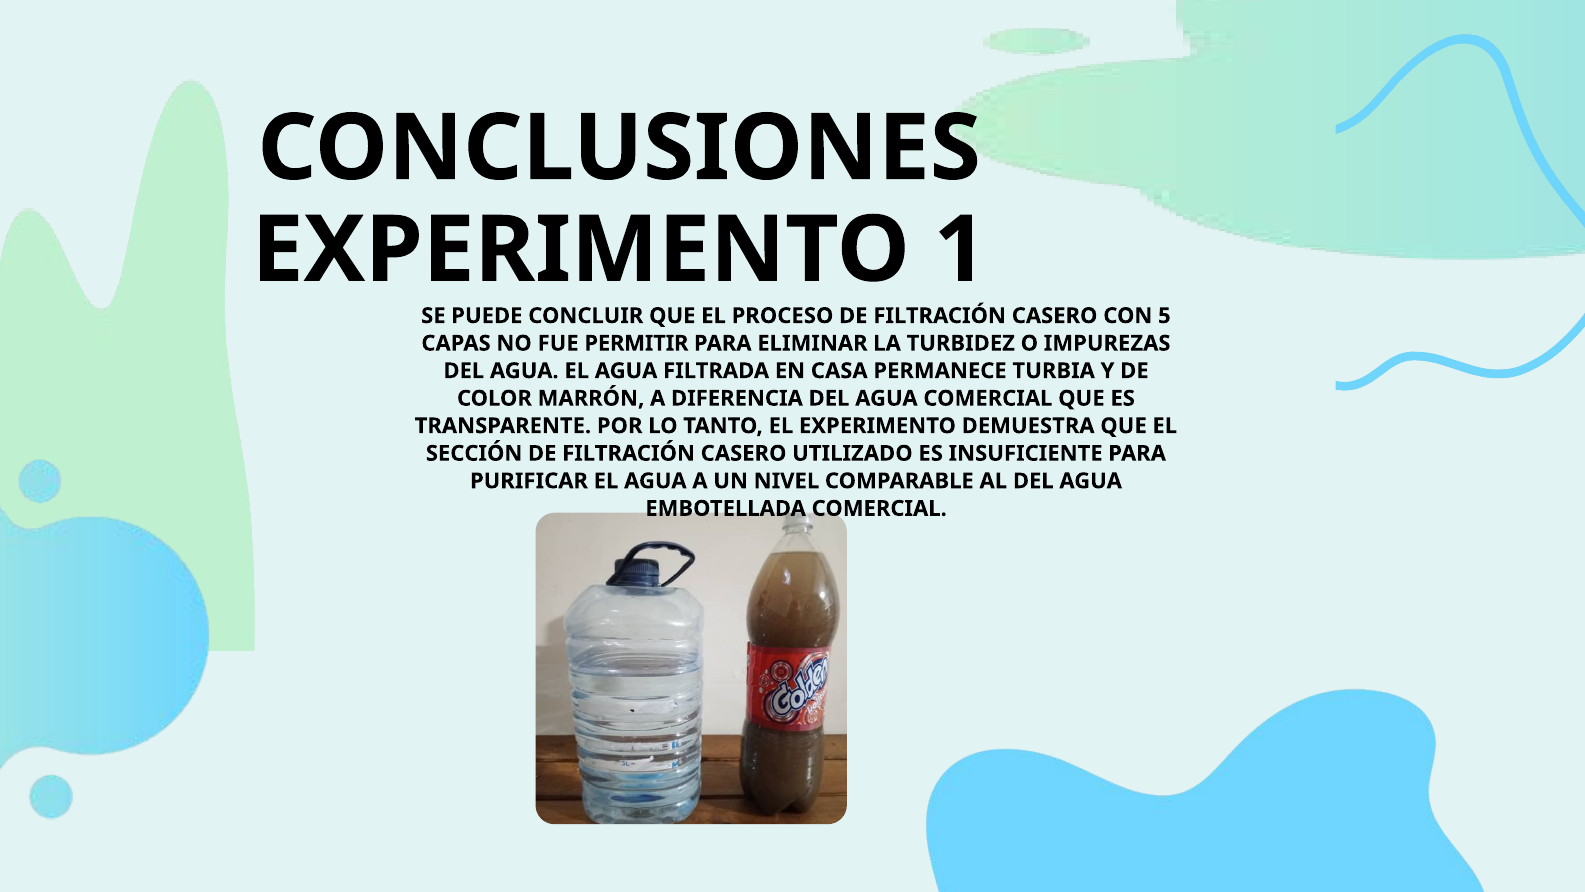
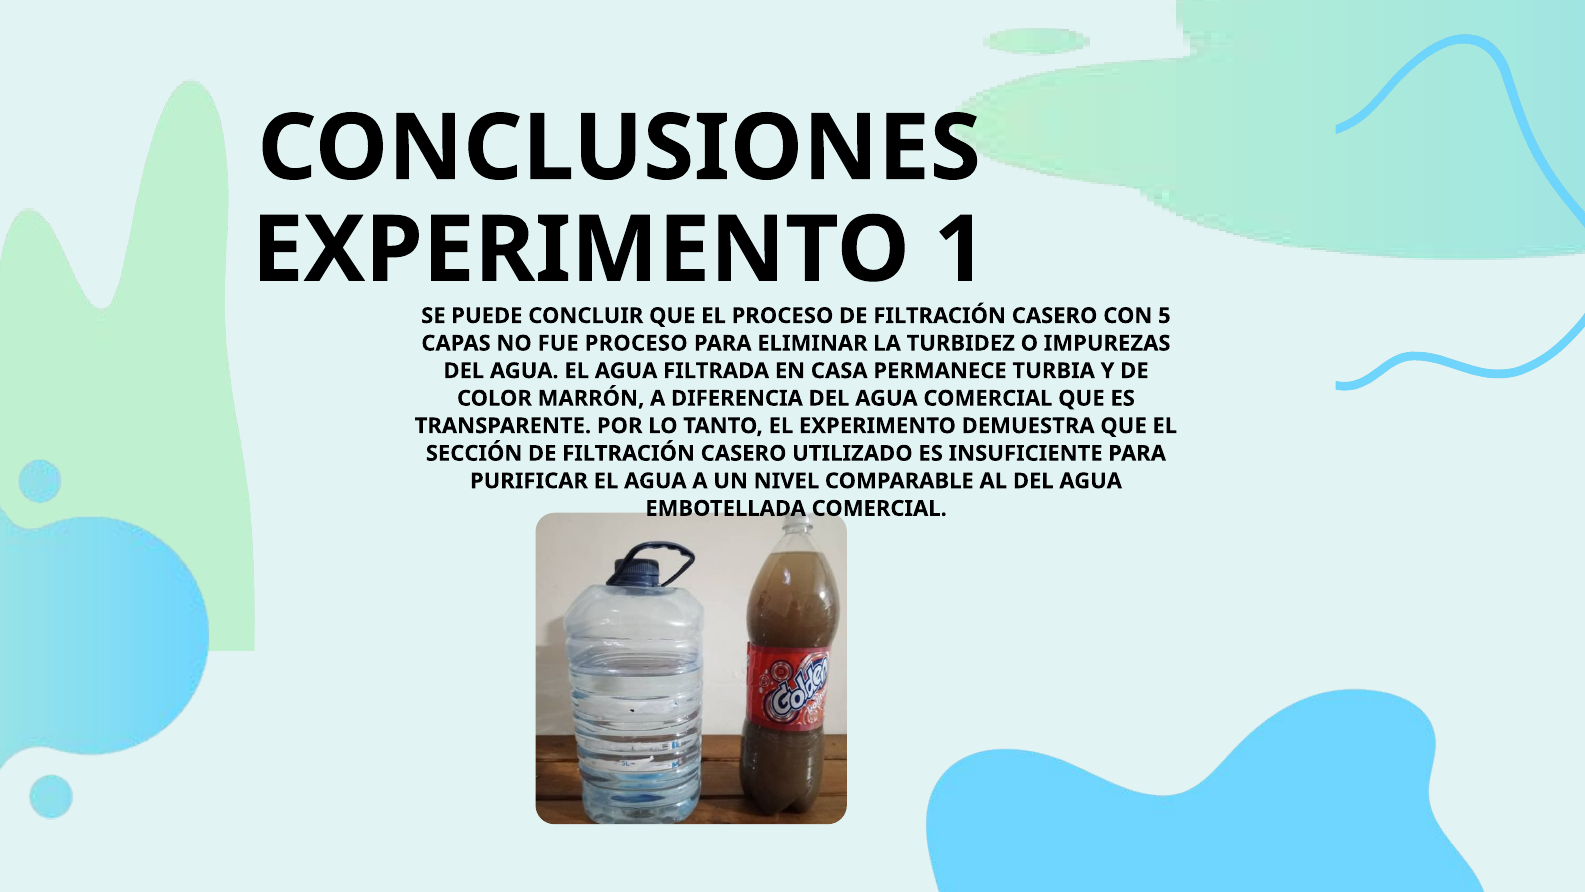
FUE PERMITIR: PERMITIR -> PROCESO
